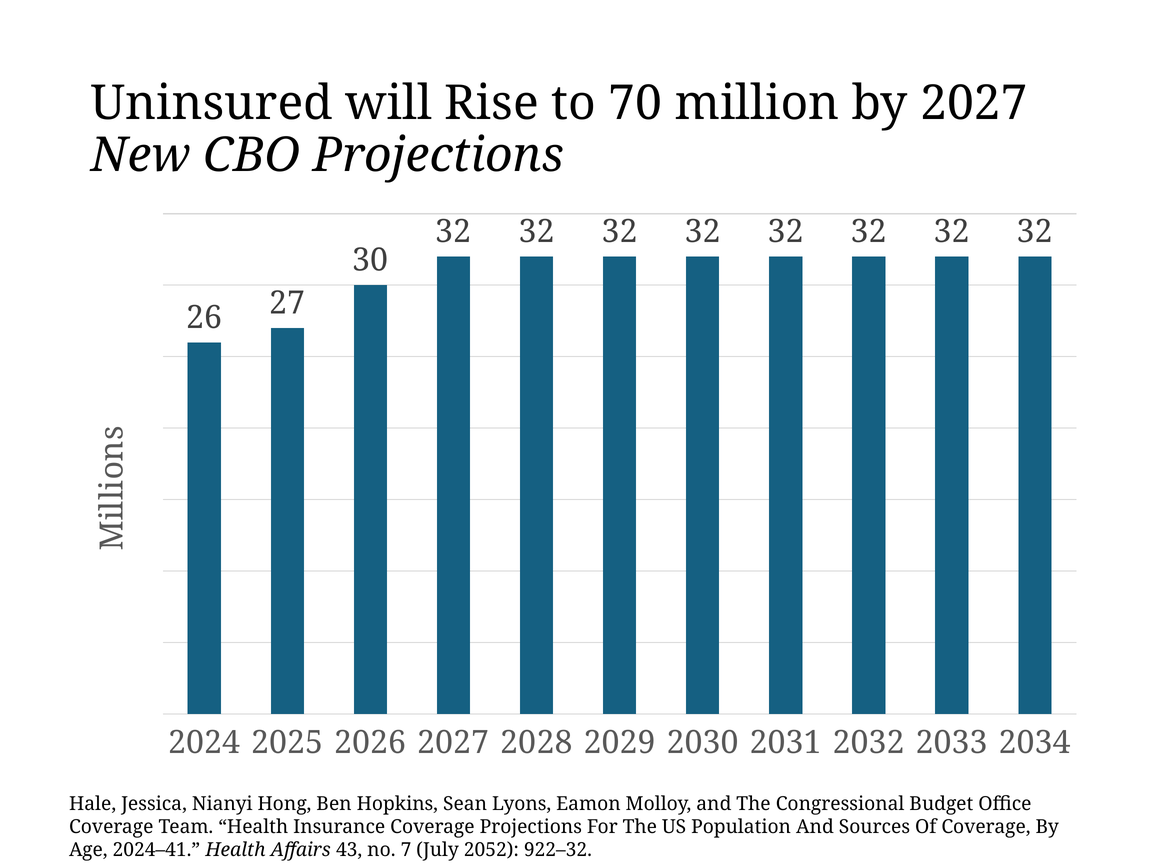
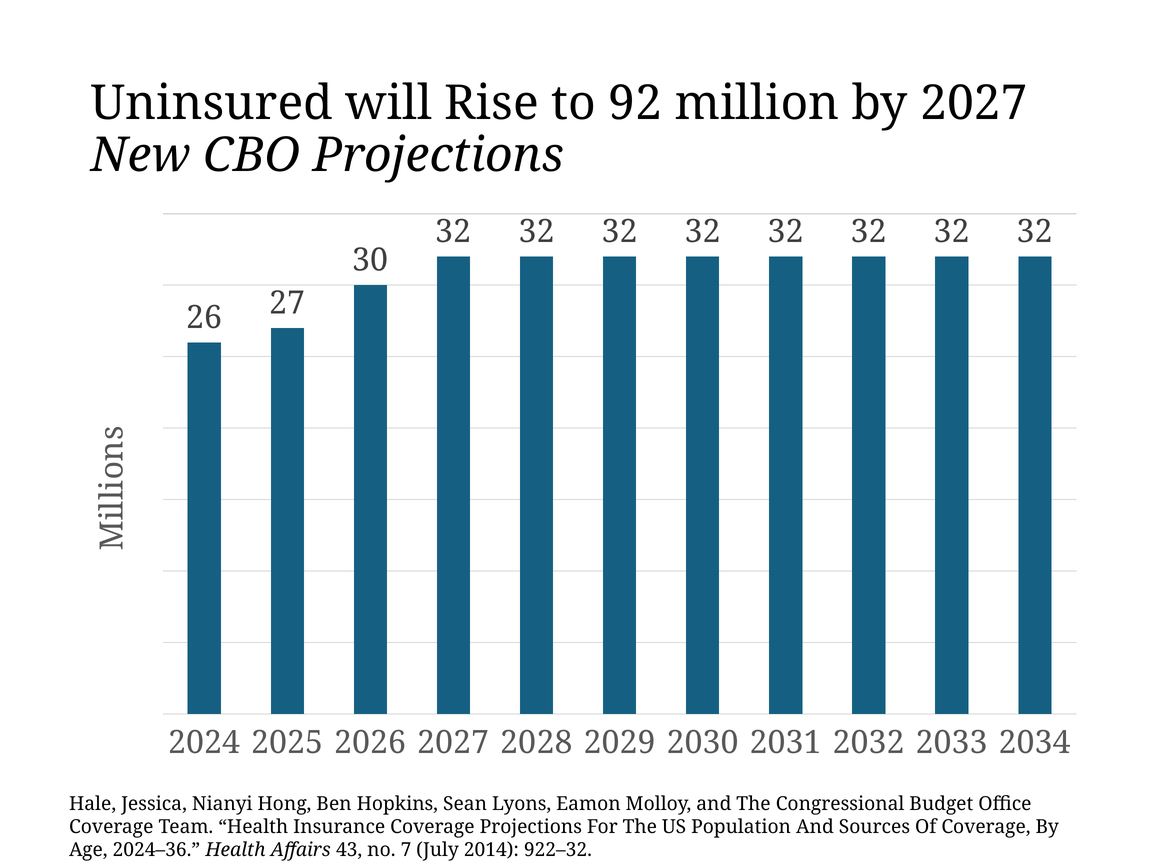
70: 70 -> 92
2024–41: 2024–41 -> 2024–36
2052: 2052 -> 2014
